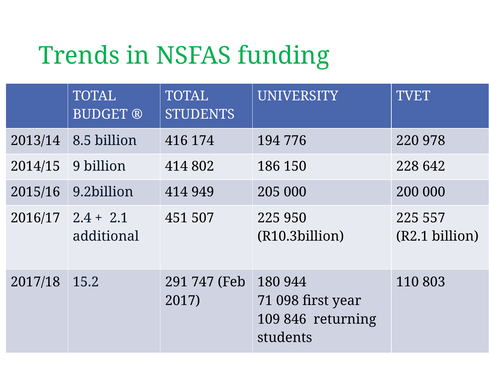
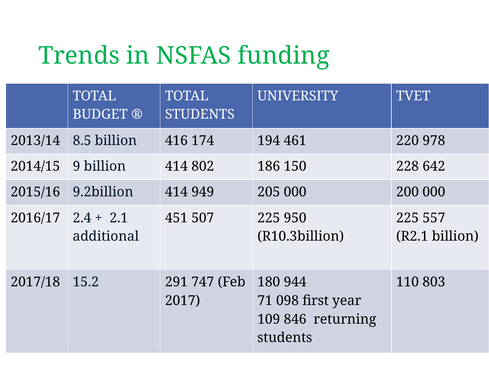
776: 776 -> 461
